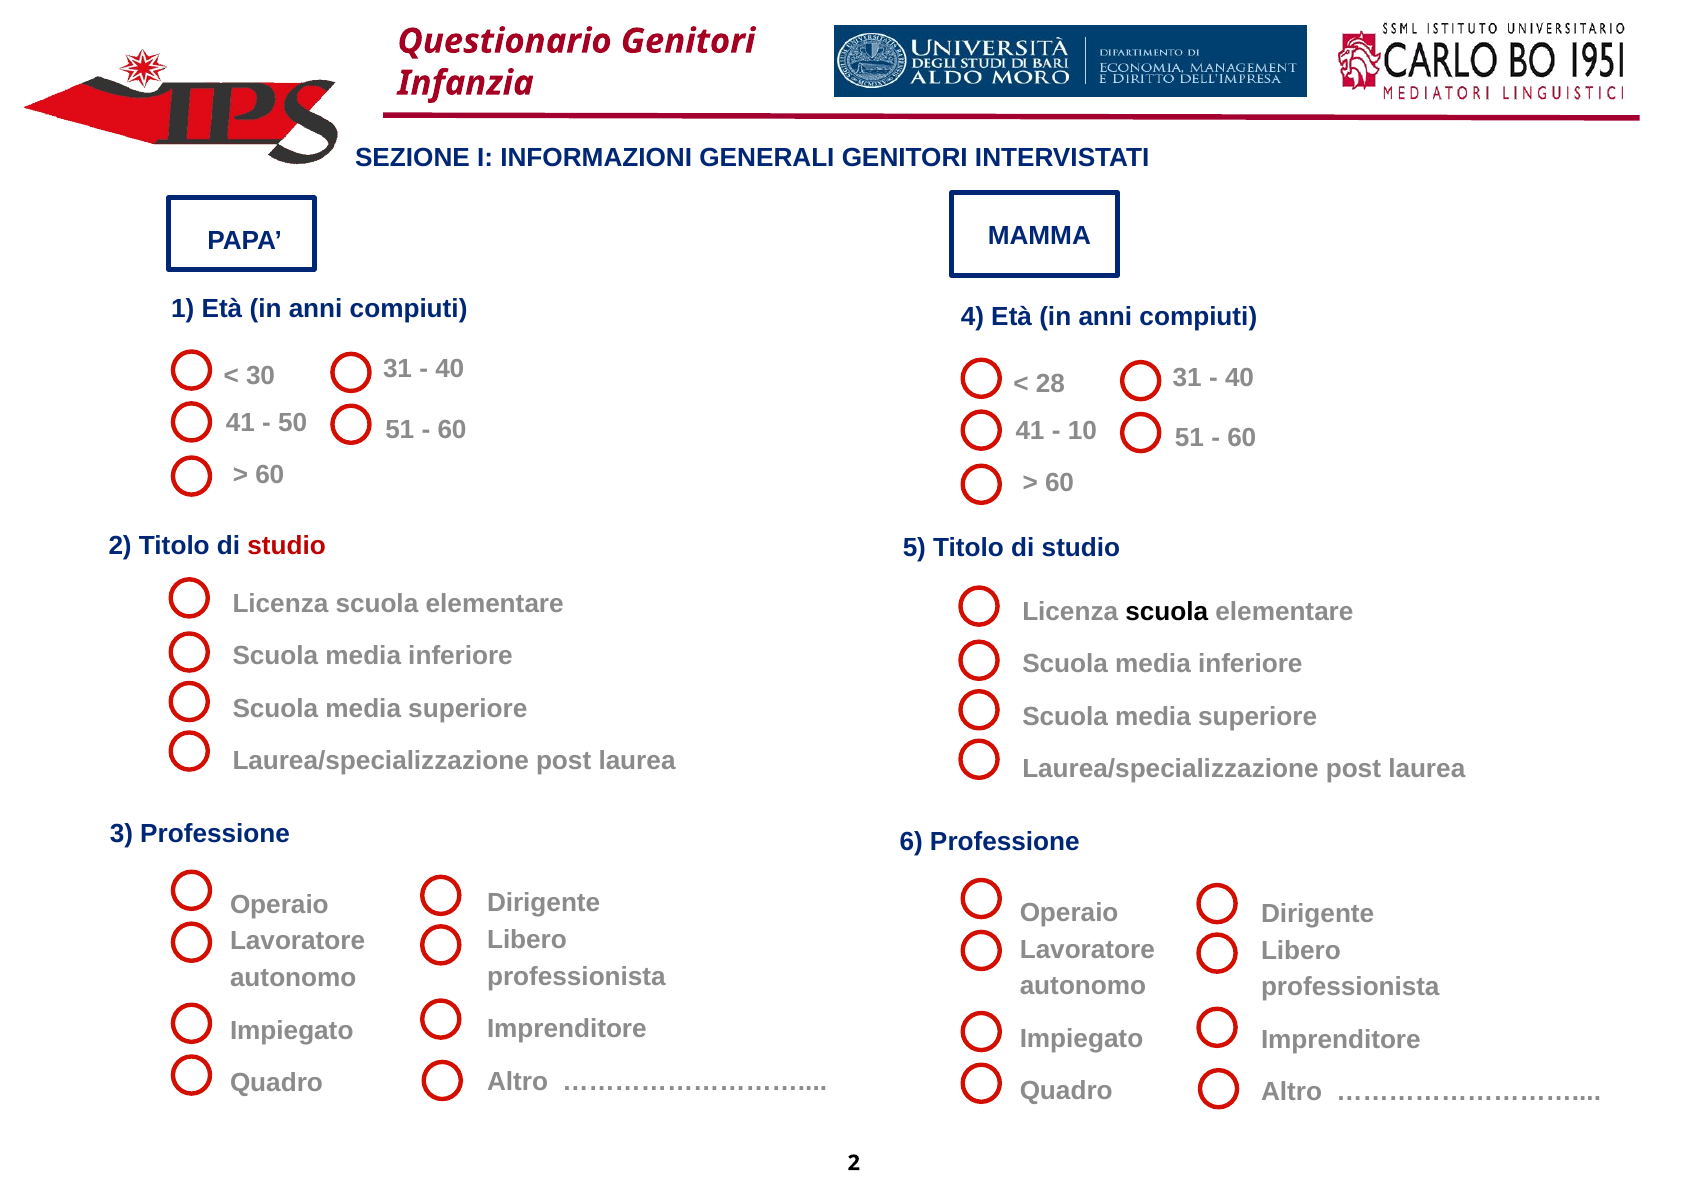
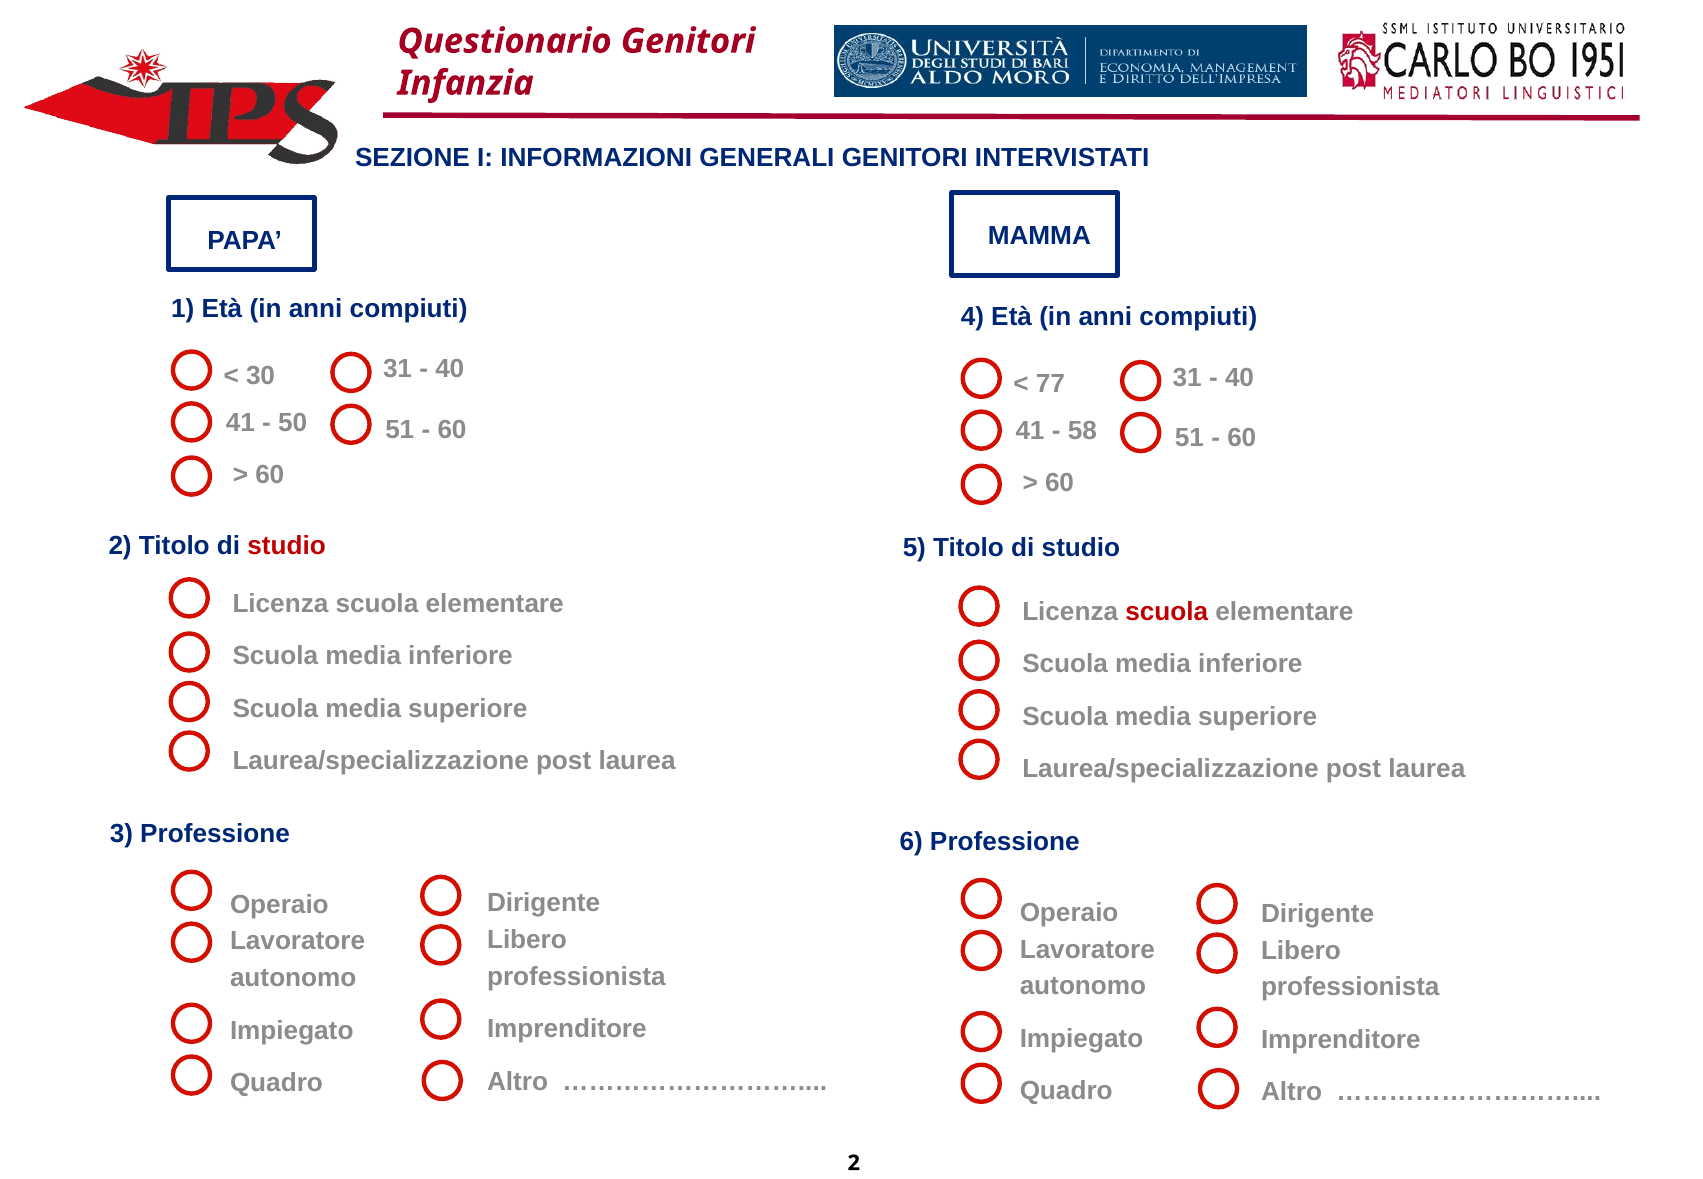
28: 28 -> 77
10: 10 -> 58
scuola at (1167, 612) colour: black -> red
